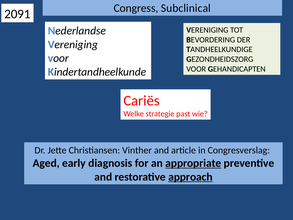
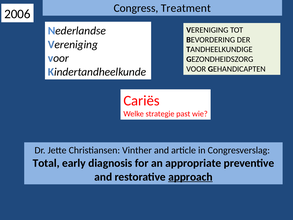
Subclinical: Subclinical -> Treatment
2091: 2091 -> 2006
Aged: Aged -> Total
appropriate underline: present -> none
